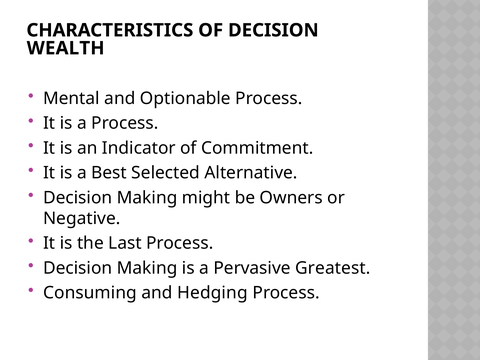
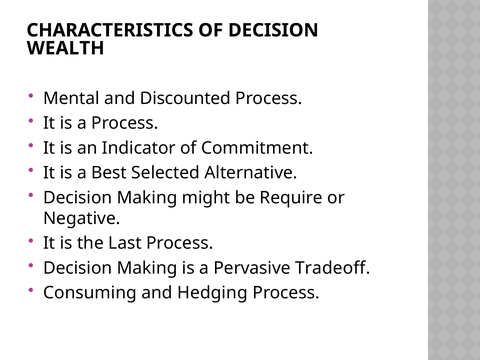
Optionable: Optionable -> Discounted
Owners: Owners -> Require
Greatest: Greatest -> Tradeoff
